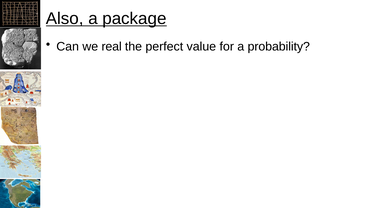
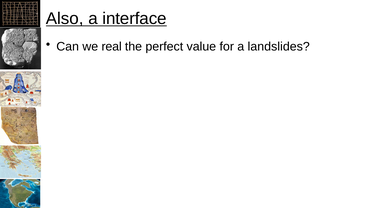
package: package -> interface
probability: probability -> landslides
